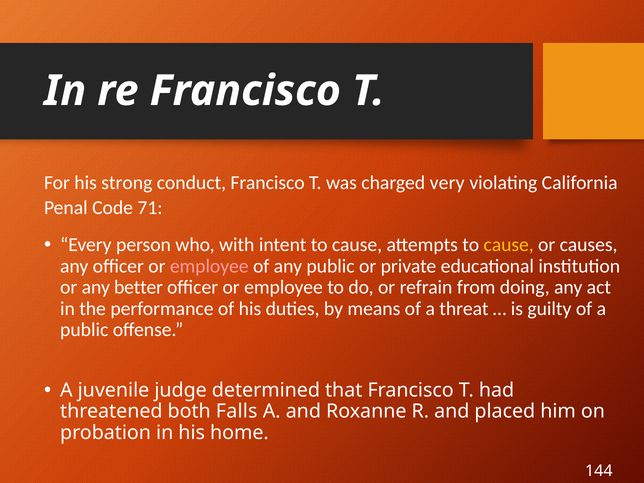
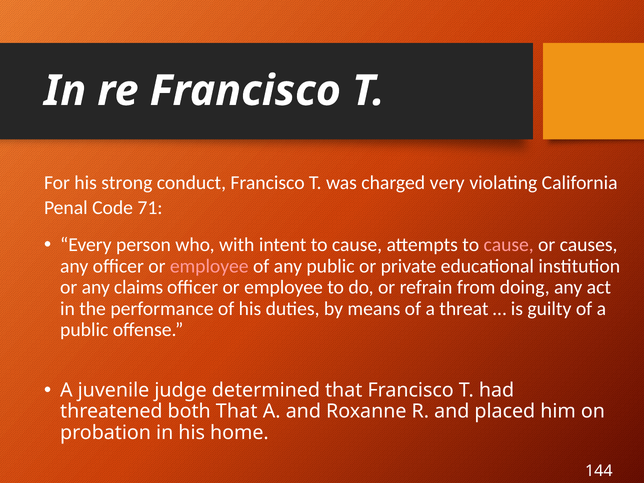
cause at (509, 245) colour: yellow -> pink
better: better -> claims
both Falls: Falls -> That
